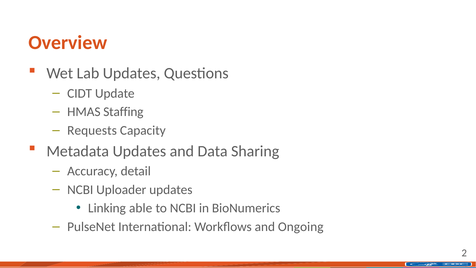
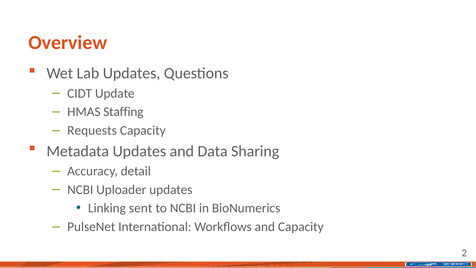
able: able -> sent
and Ongoing: Ongoing -> Capacity
